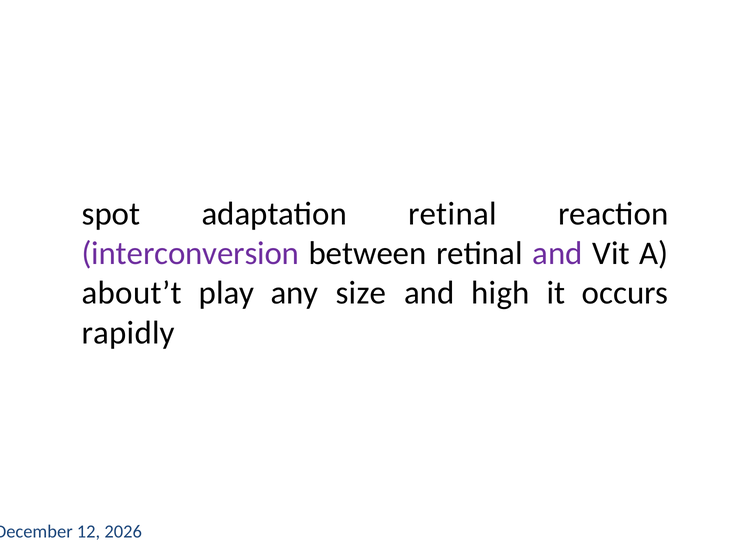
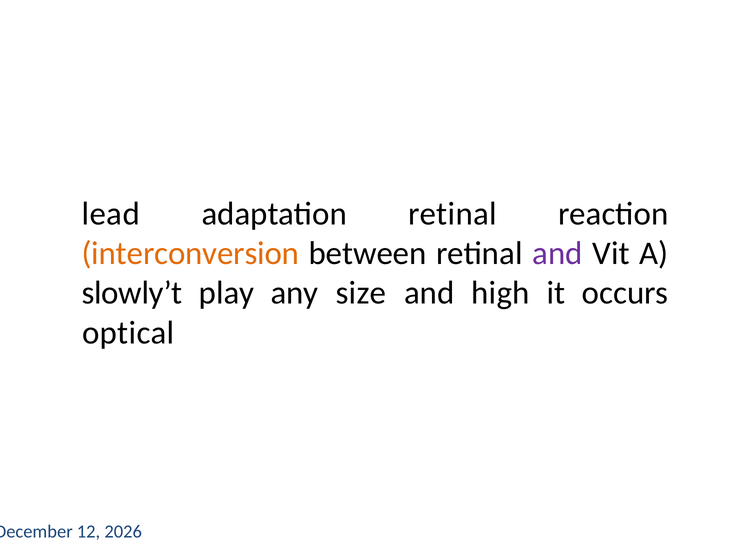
spot: spot -> lead
interconversion colour: purple -> orange
about’t: about’t -> slowly’t
rapidly: rapidly -> optical
